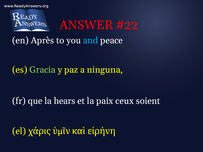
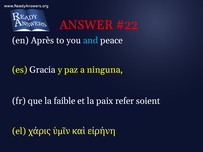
Gracia colour: light green -> white
hears: hears -> faible
ceux: ceux -> refer
